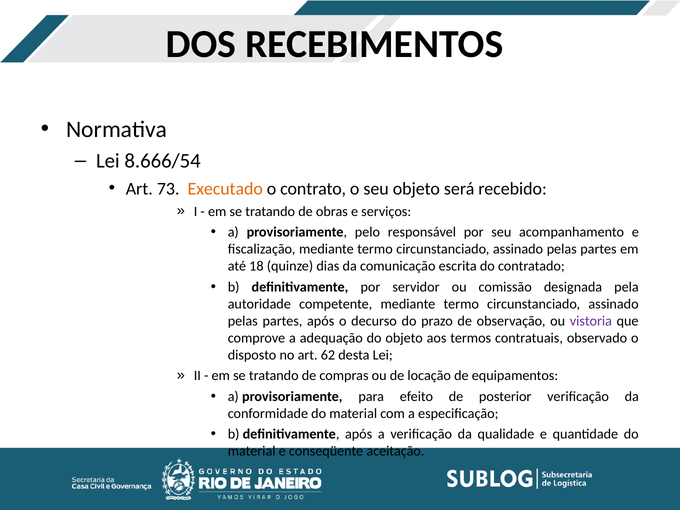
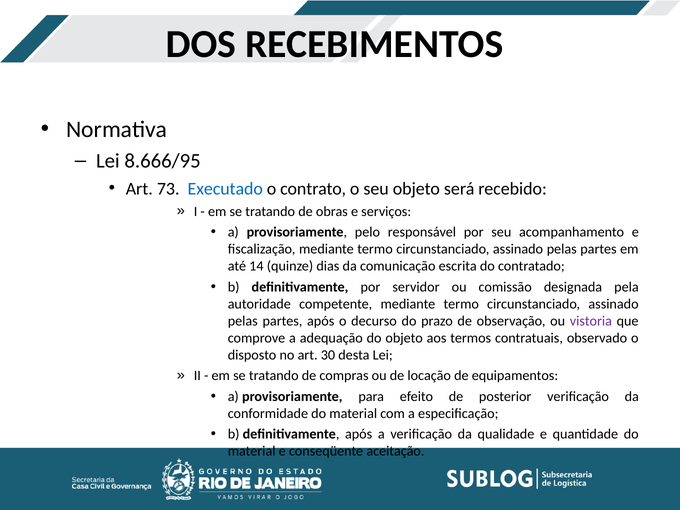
8.666/54: 8.666/54 -> 8.666/95
Executado colour: orange -> blue
18: 18 -> 14
62: 62 -> 30
